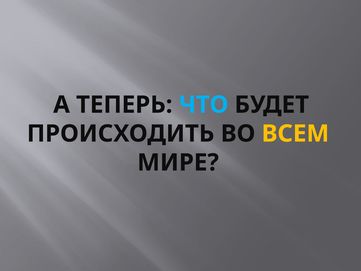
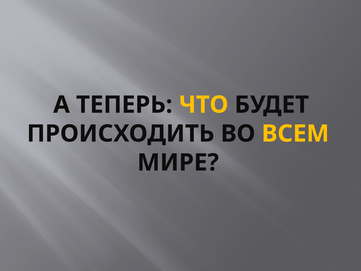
ЧТО colour: light blue -> yellow
